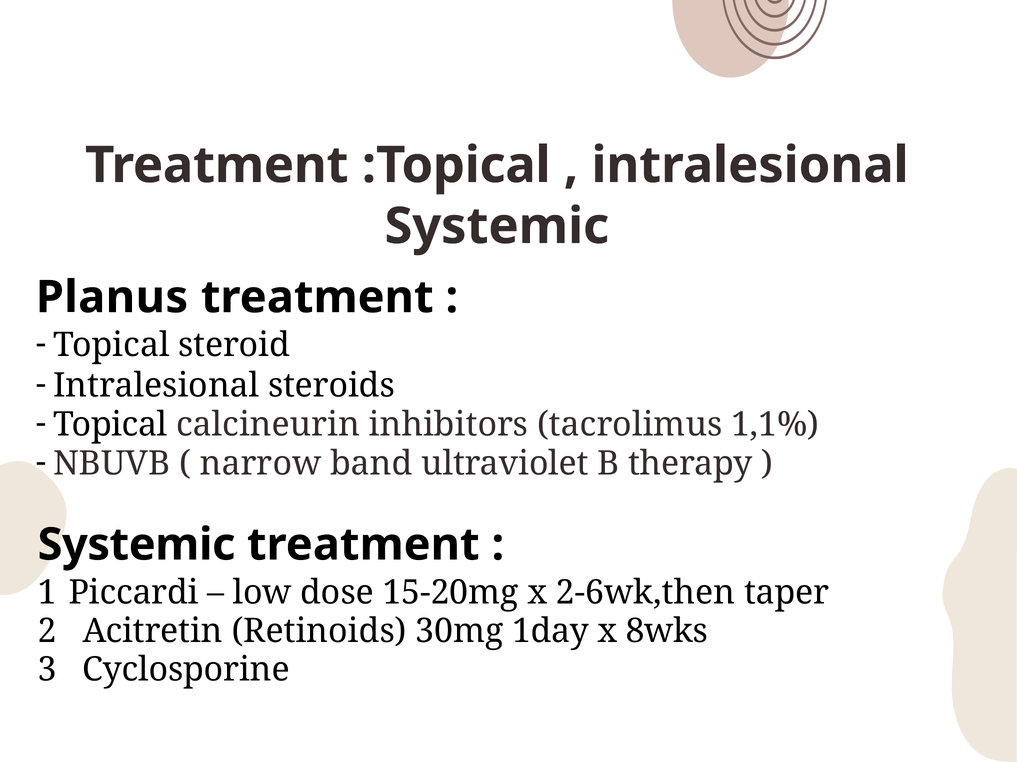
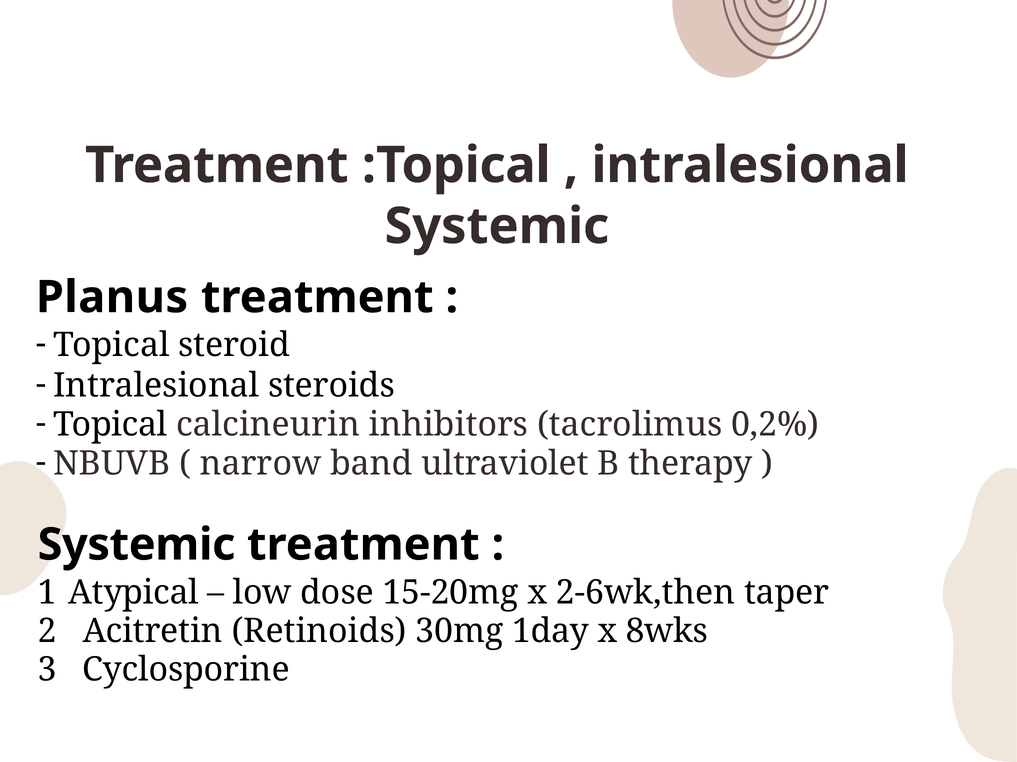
1,1%: 1,1% -> 0,2%
Piccardi: Piccardi -> Atypical
